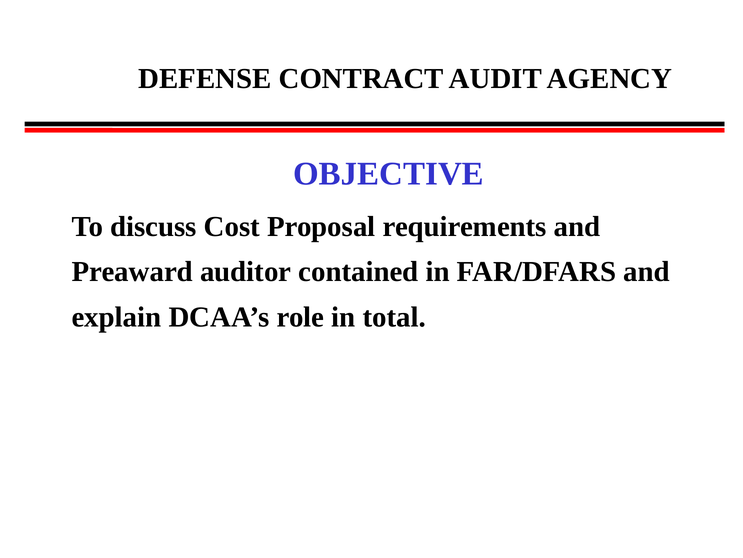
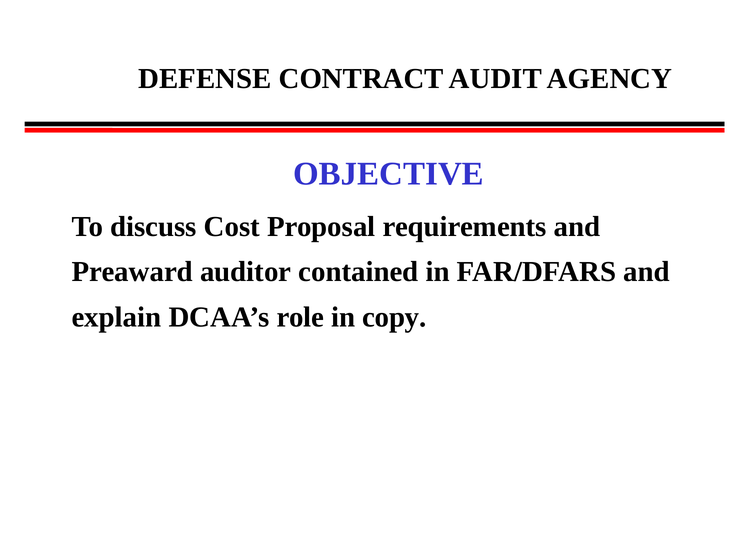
total: total -> copy
